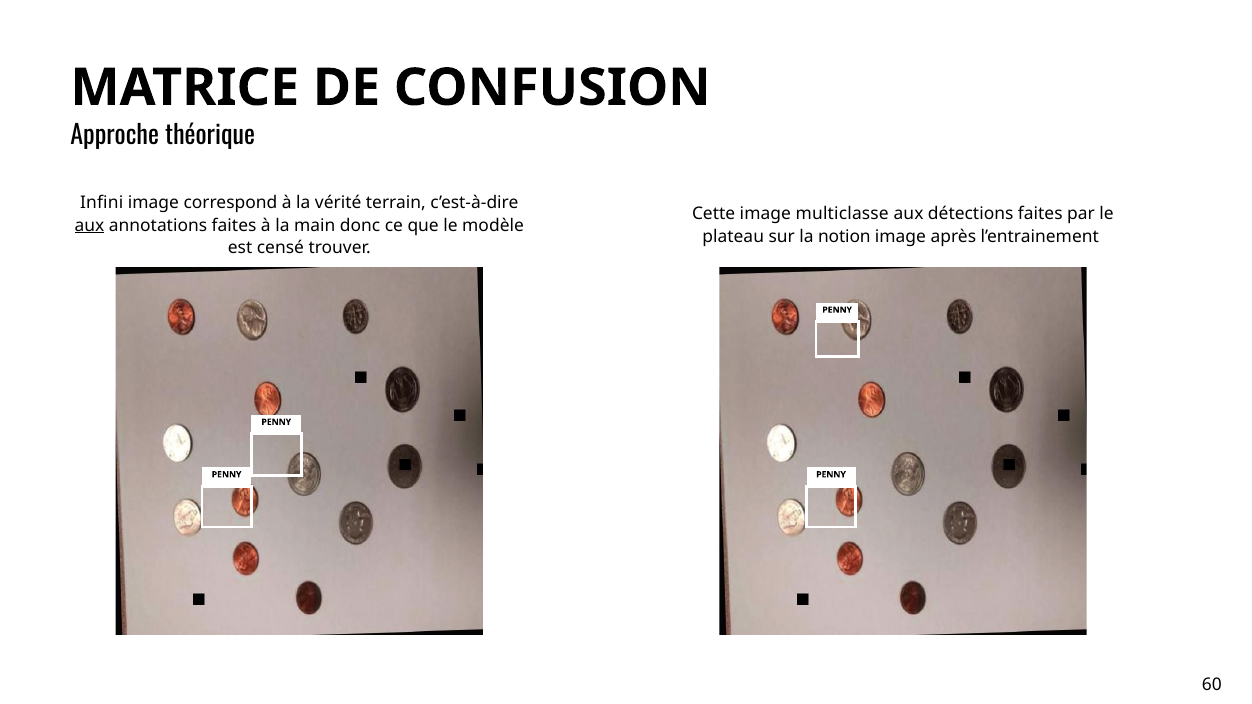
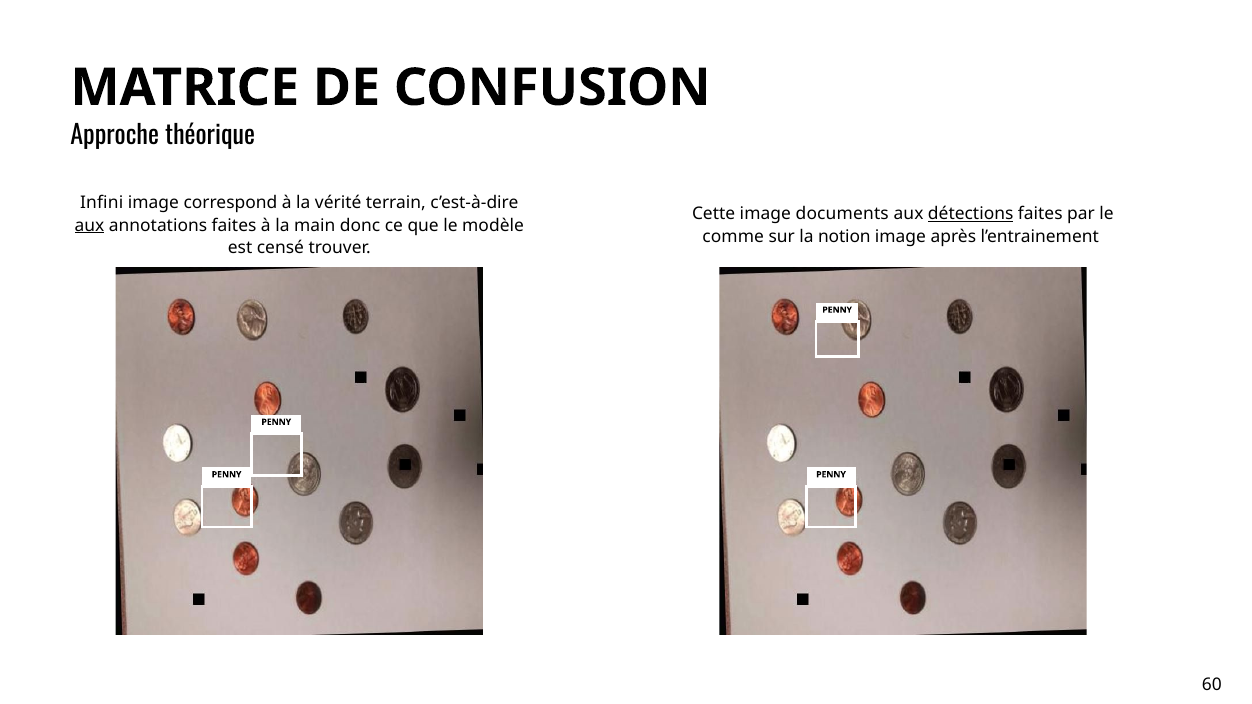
multiclasse: multiclasse -> documents
détections underline: none -> present
plateau: plateau -> comme
